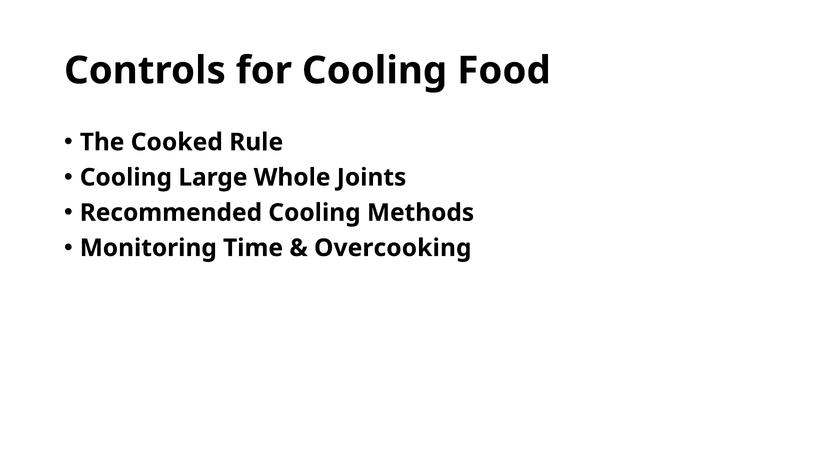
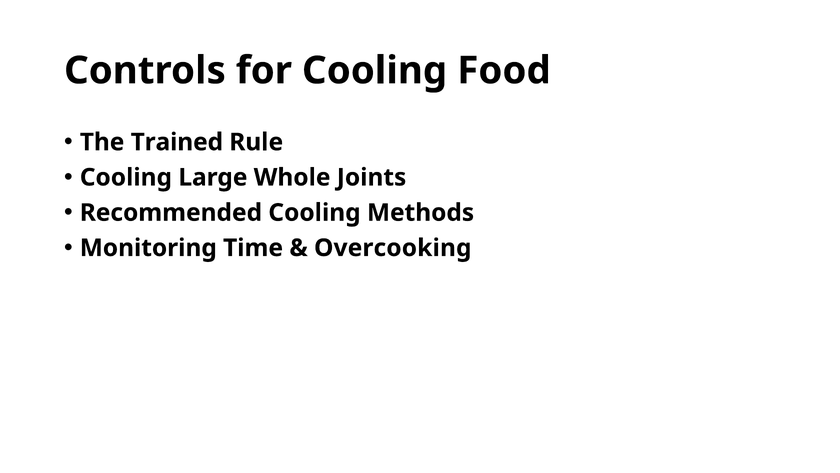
Cooked: Cooked -> Trained
